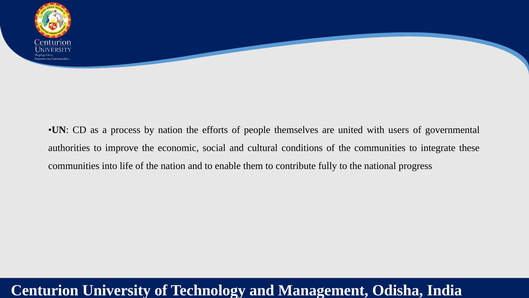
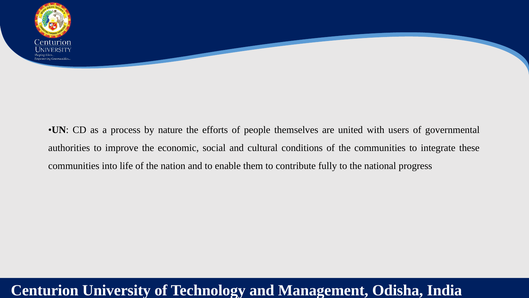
by nation: nation -> nature
